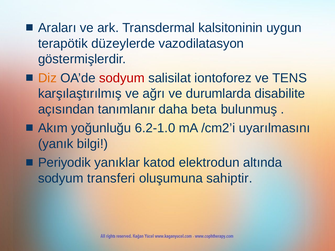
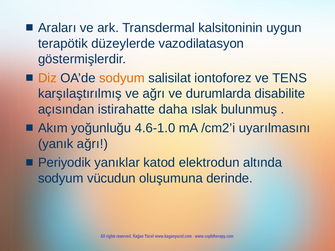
sodyum at (122, 78) colour: red -> orange
tanımlanır: tanımlanır -> istirahatte
beta: beta -> ıslak
6.2-1.0: 6.2-1.0 -> 4.6-1.0
yanık bilgi: bilgi -> ağrı
transferi: transferi -> vücudun
sahiptir: sahiptir -> derinde
